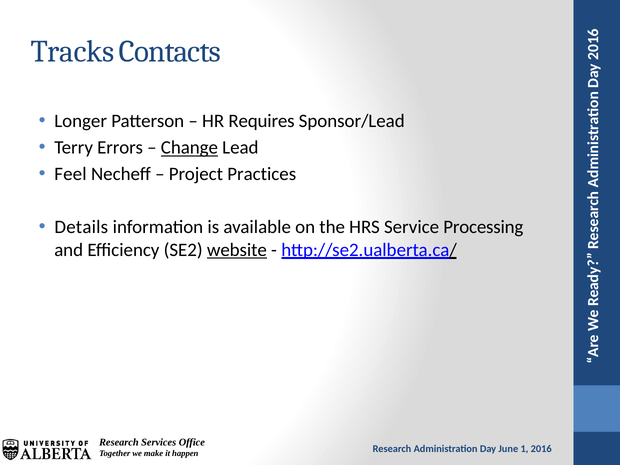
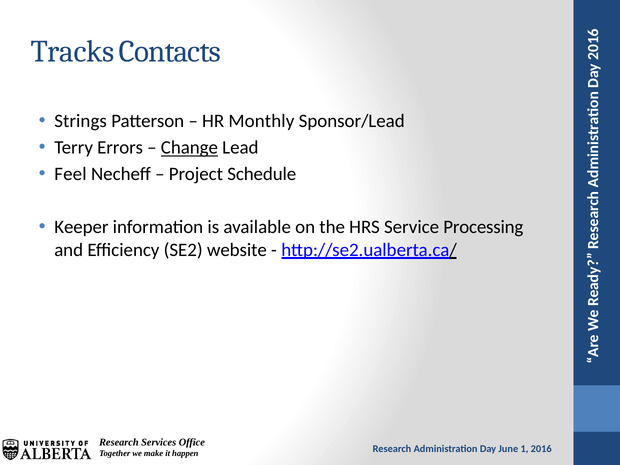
Longer: Longer -> Strings
Requires: Requires -> Monthly
Practices: Practices -> Schedule
Details: Details -> Keeper
website underline: present -> none
